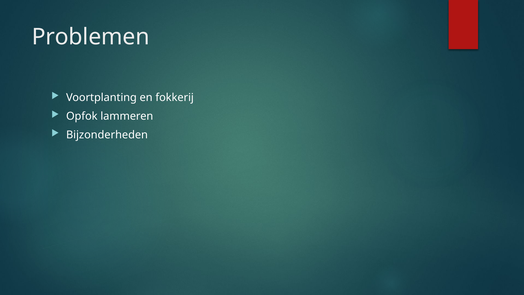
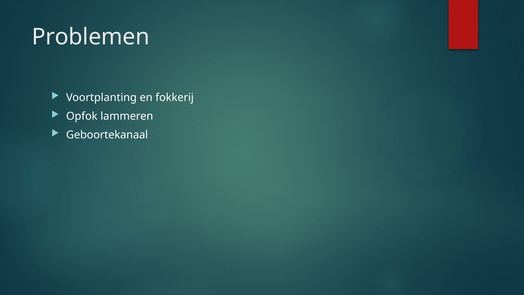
Bijzonderheden: Bijzonderheden -> Geboortekanaal
